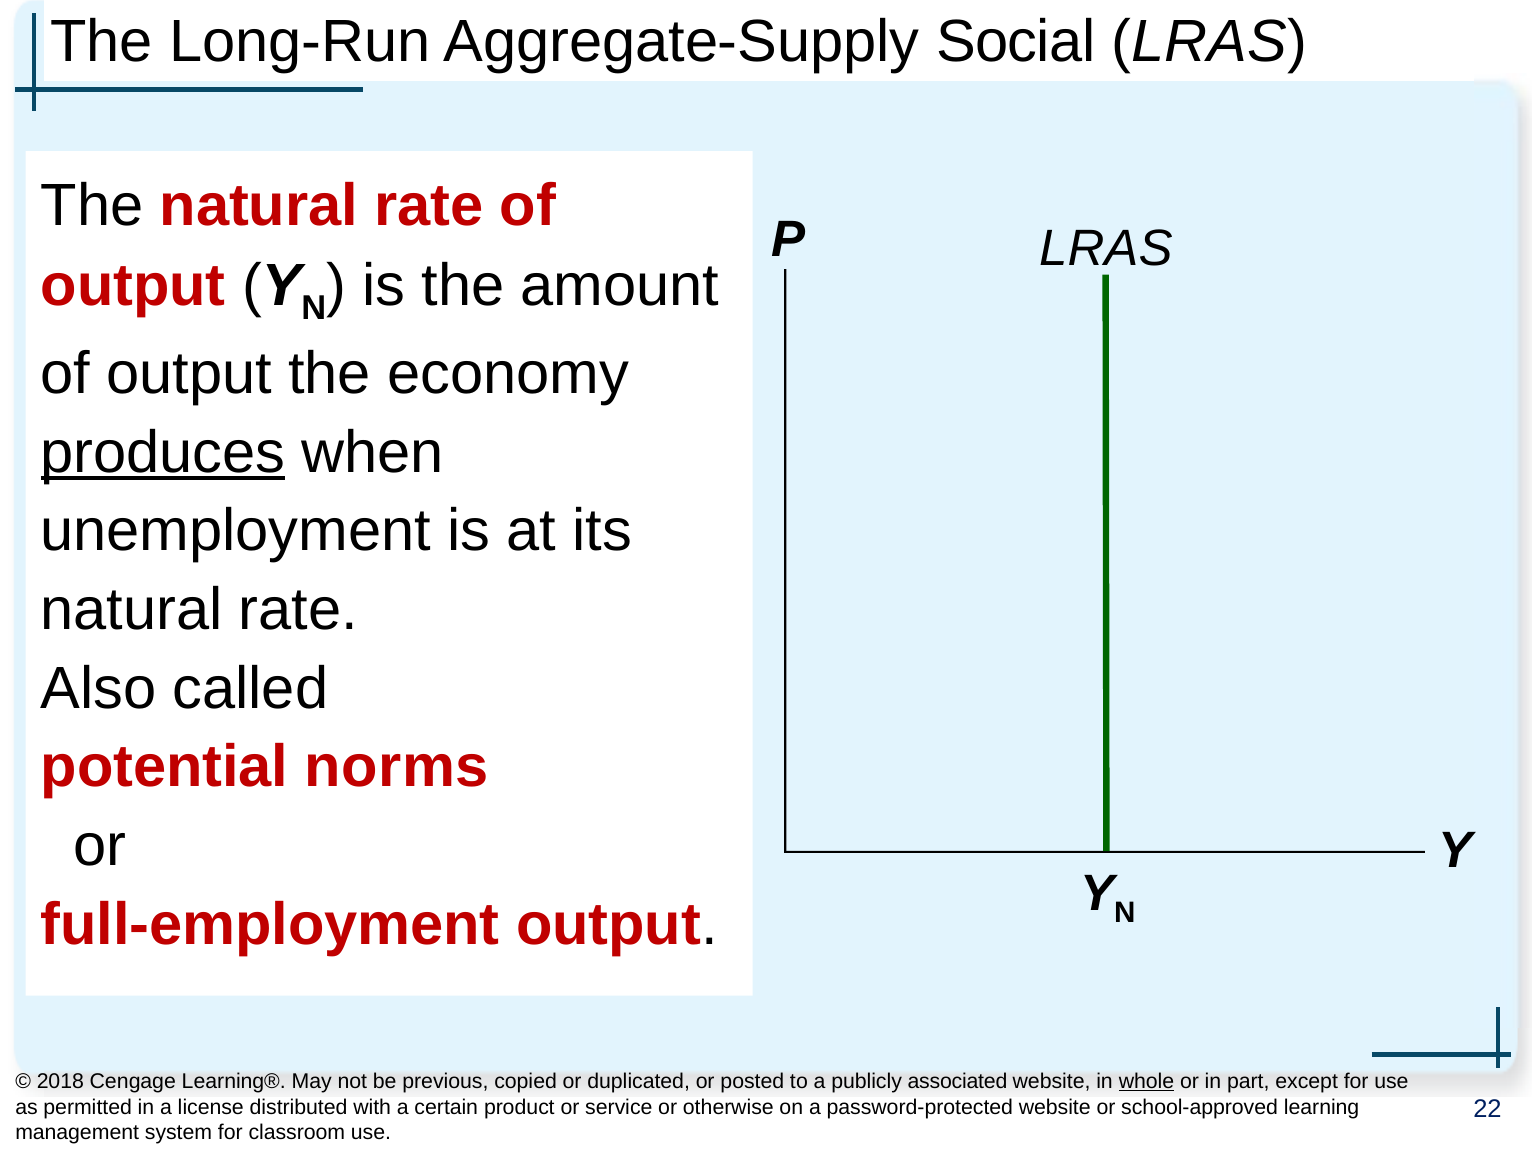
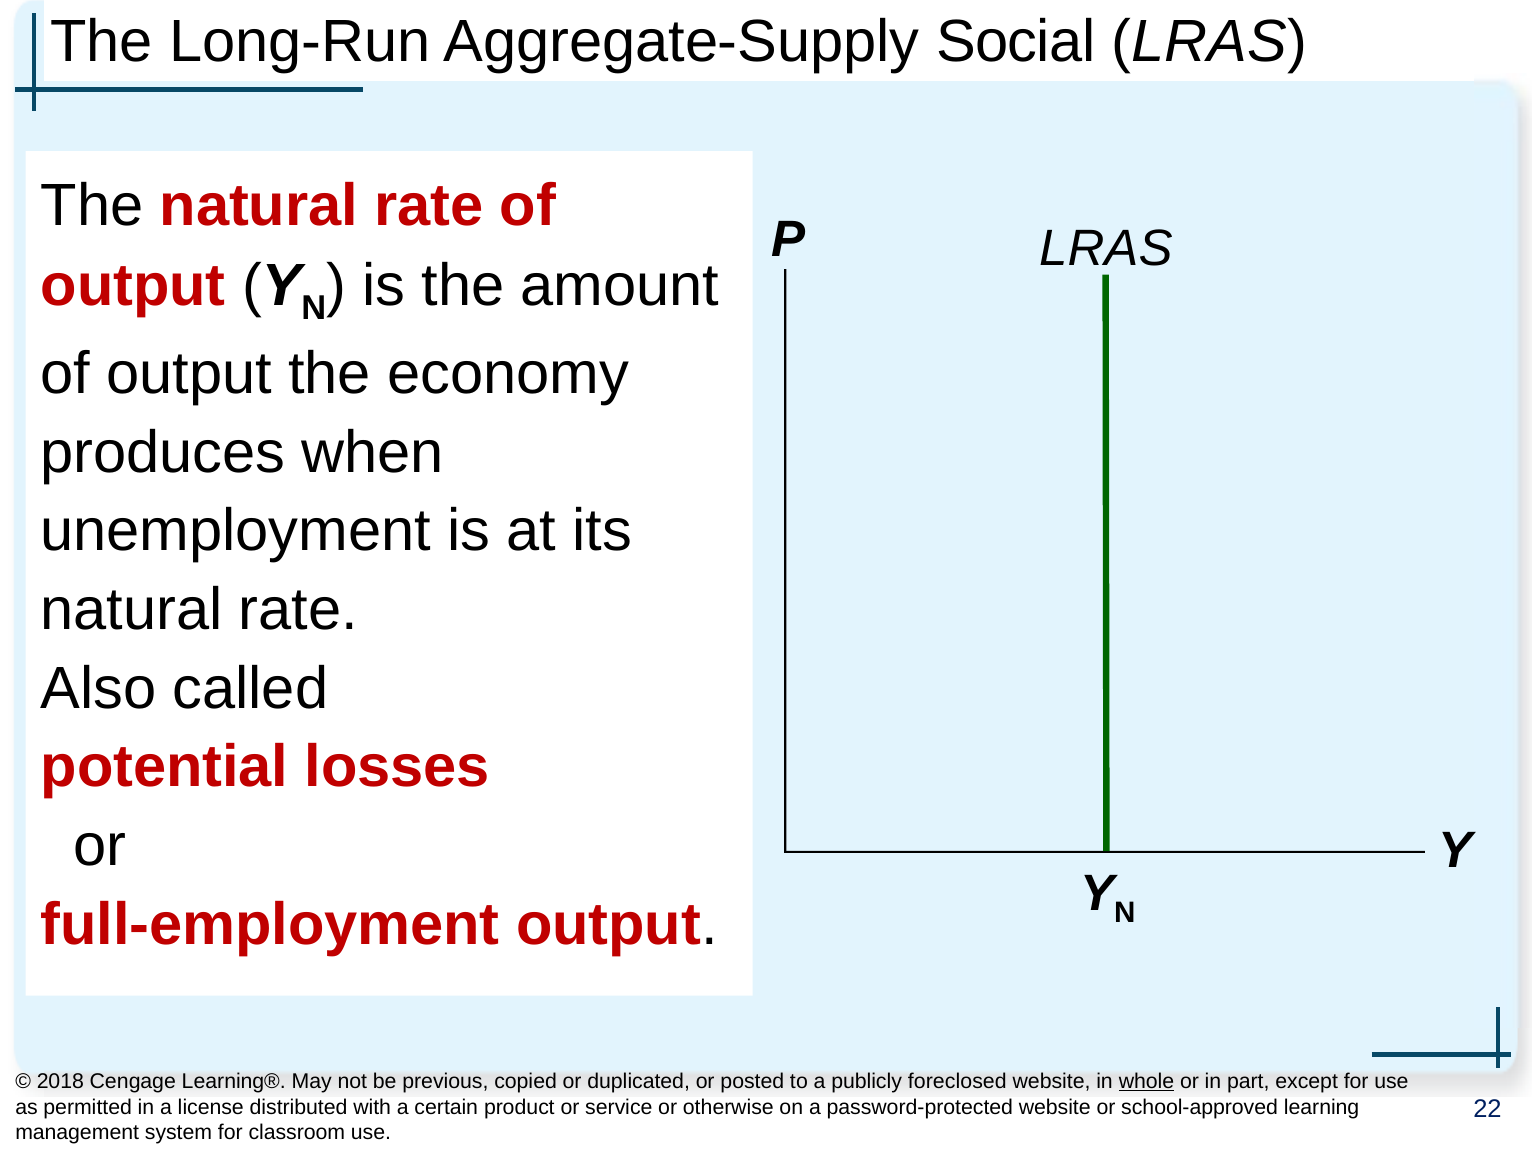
produces underline: present -> none
norms: norms -> losses
associated: associated -> foreclosed
